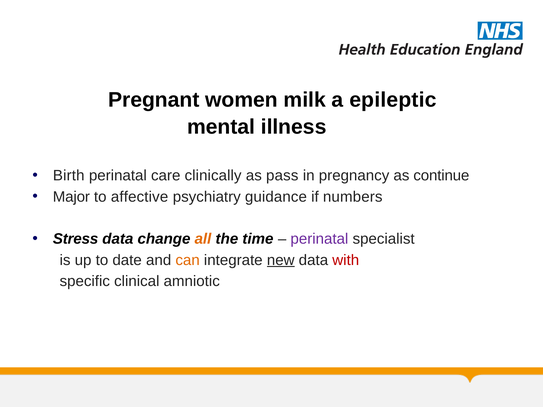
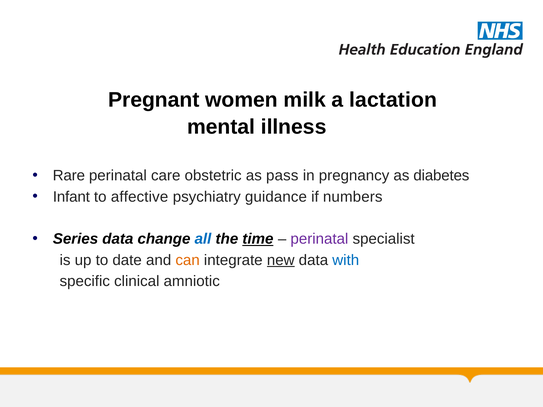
epileptic: epileptic -> lactation
Birth: Birth -> Rare
clinically: clinically -> obstetric
continue: continue -> diabetes
Major: Major -> Infant
Stress: Stress -> Series
all colour: orange -> blue
time underline: none -> present
with colour: red -> blue
